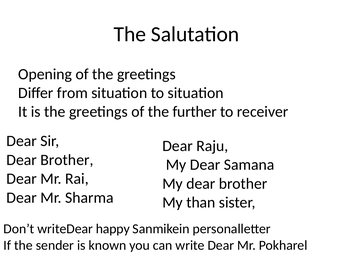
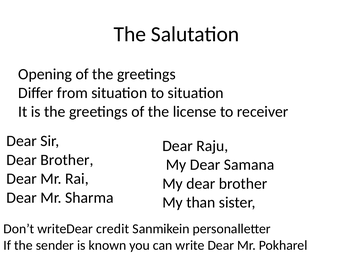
further: further -> license
happy: happy -> credit
